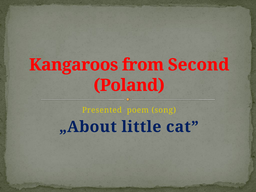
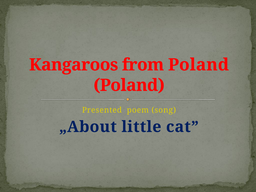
from Second: Second -> Poland
